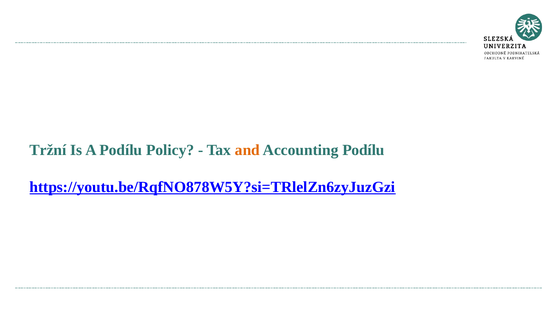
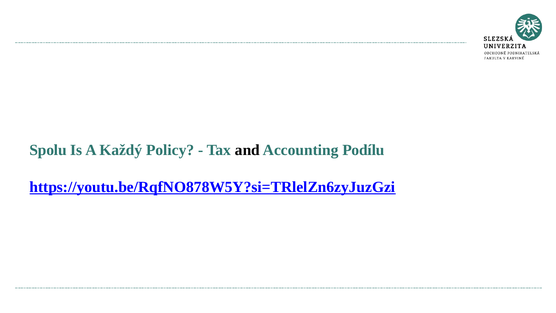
Tržní: Tržní -> Spolu
A Podílu: Podílu -> Každý
and colour: orange -> black
